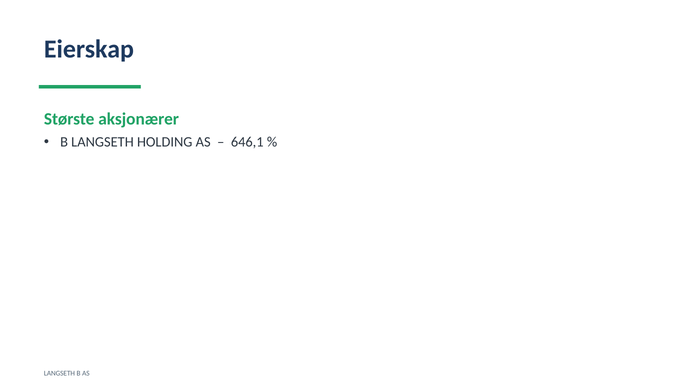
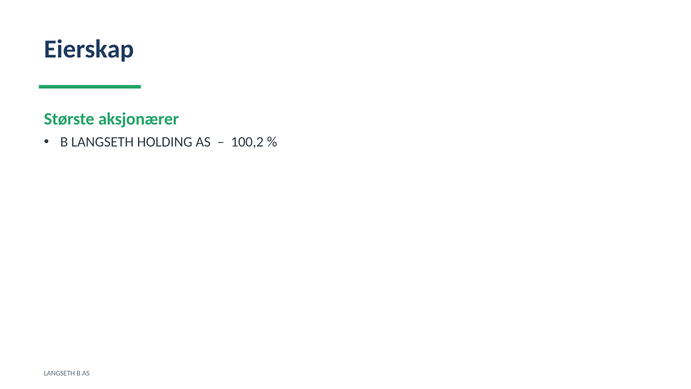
646,1: 646,1 -> 100,2
